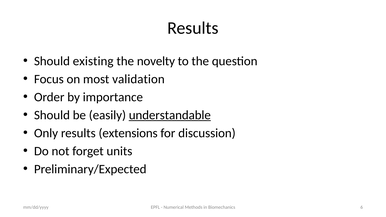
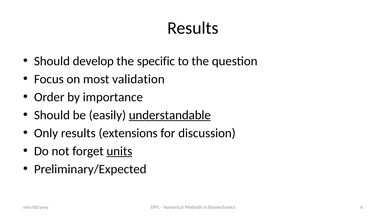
existing: existing -> develop
novelty: novelty -> specific
units underline: none -> present
